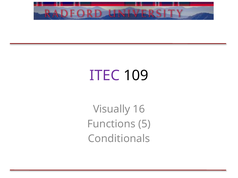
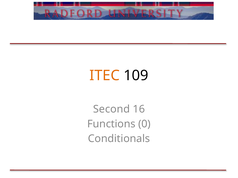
ITEC colour: purple -> orange
Visually: Visually -> Second
5: 5 -> 0
